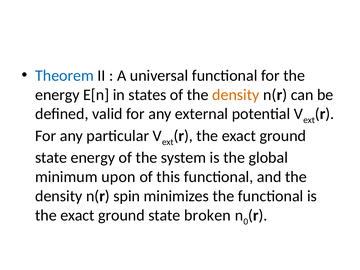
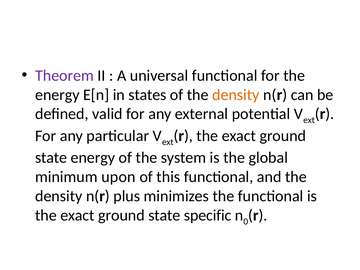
Theorem colour: blue -> purple
spin: spin -> plus
broken: broken -> specific
